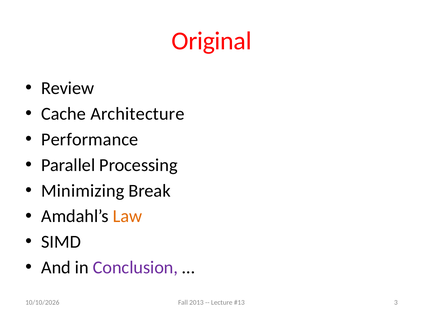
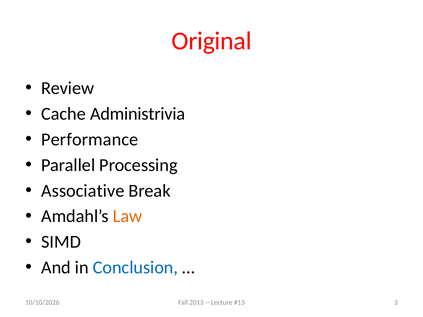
Architecture: Architecture -> Administrivia
Minimizing: Minimizing -> Associative
Conclusion colour: purple -> blue
